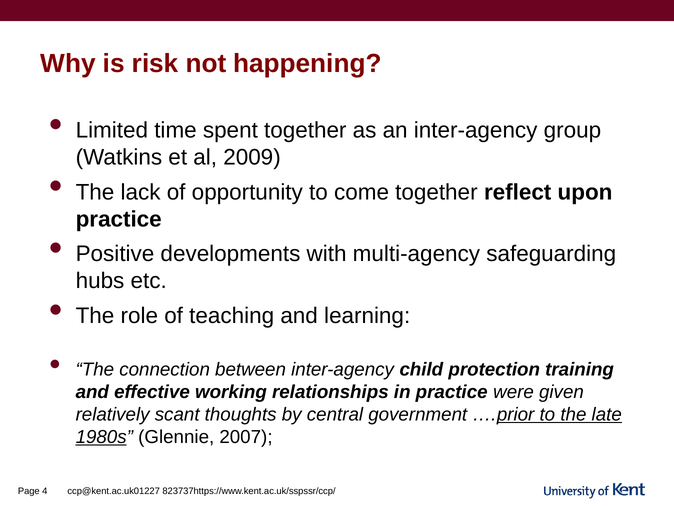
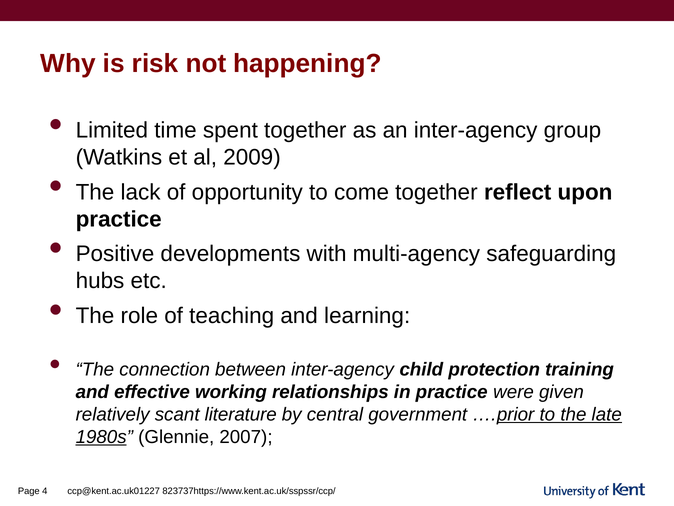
thoughts: thoughts -> literature
